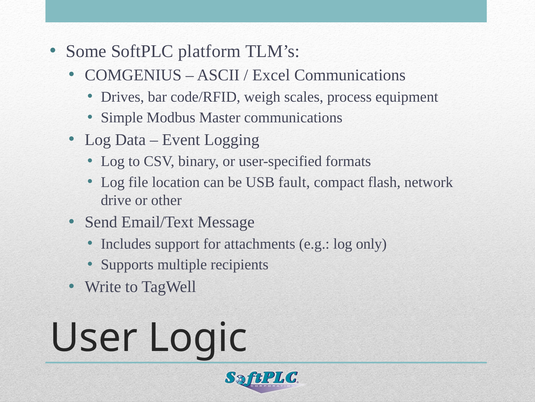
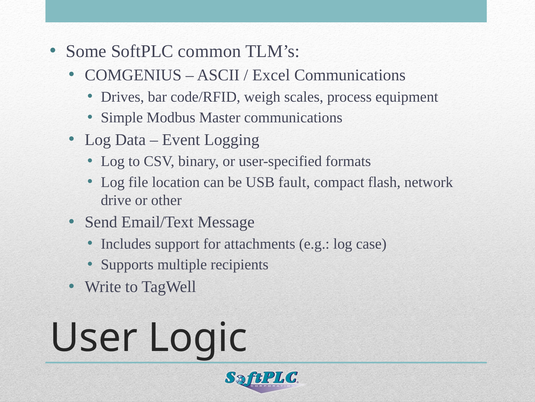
platform: platform -> common
only: only -> case
